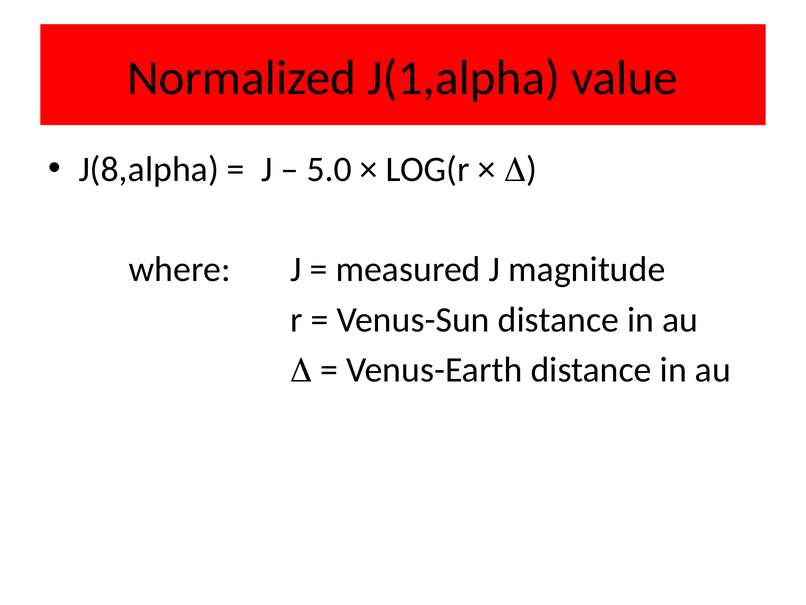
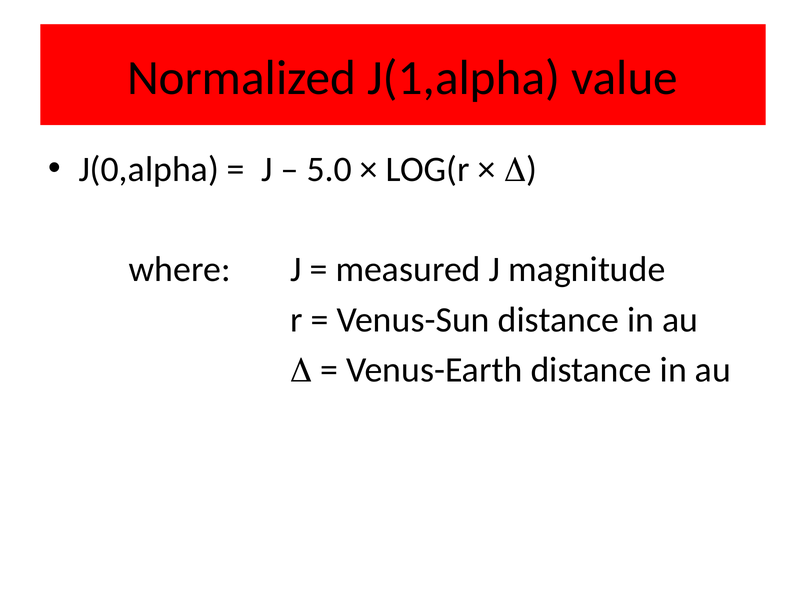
J(8,alpha: J(8,alpha -> J(0,alpha
